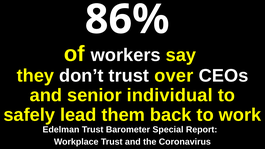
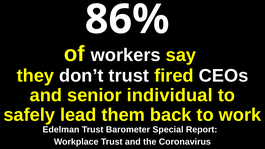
over: over -> fired
